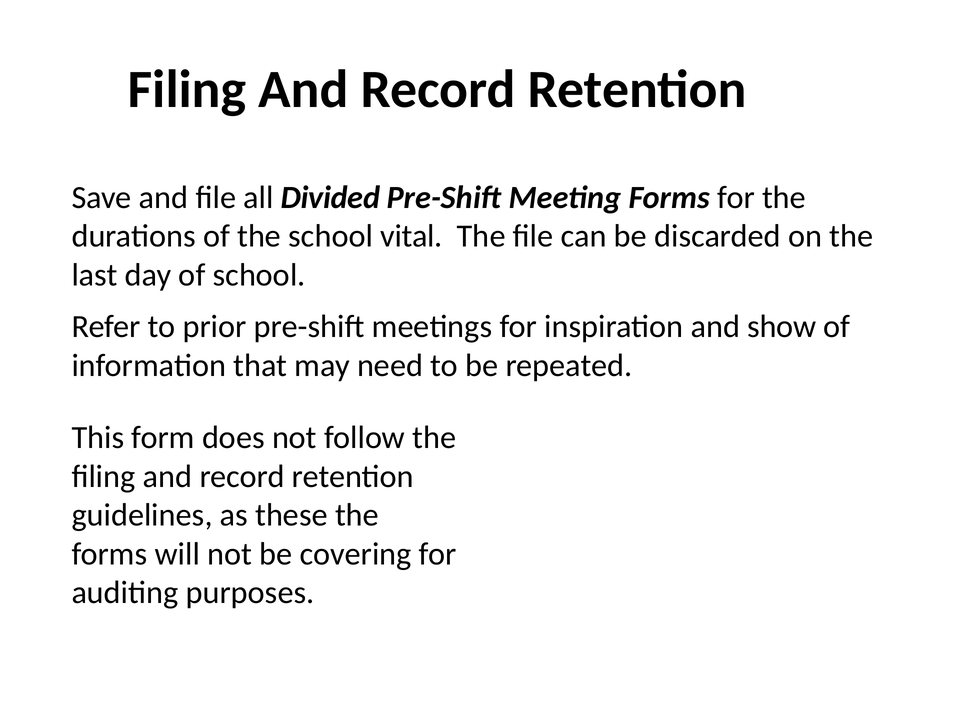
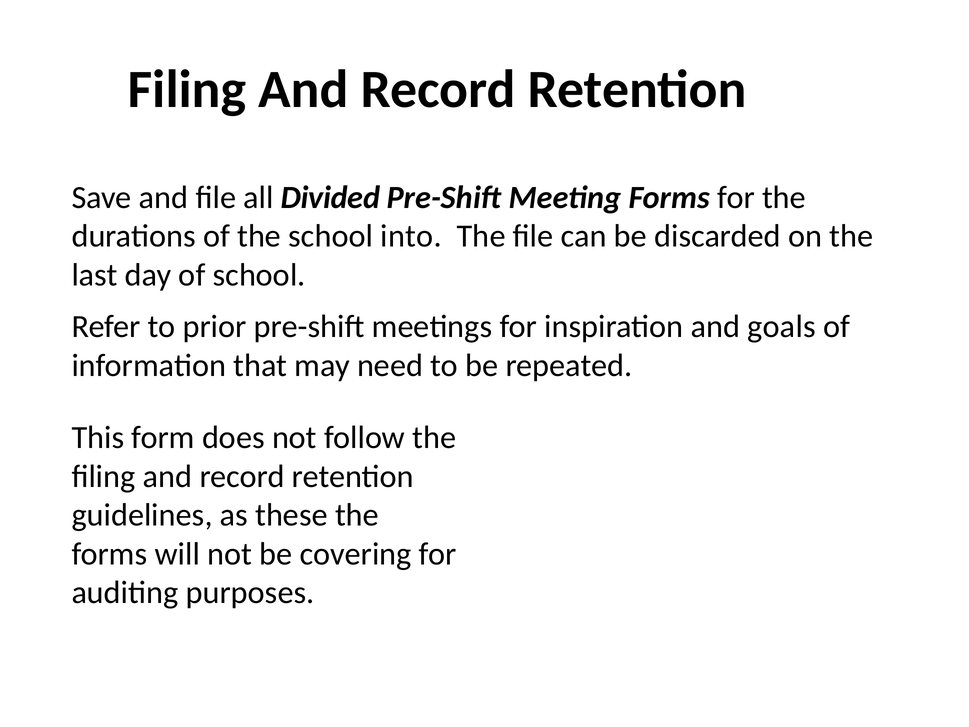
vital: vital -> into
show: show -> goals
